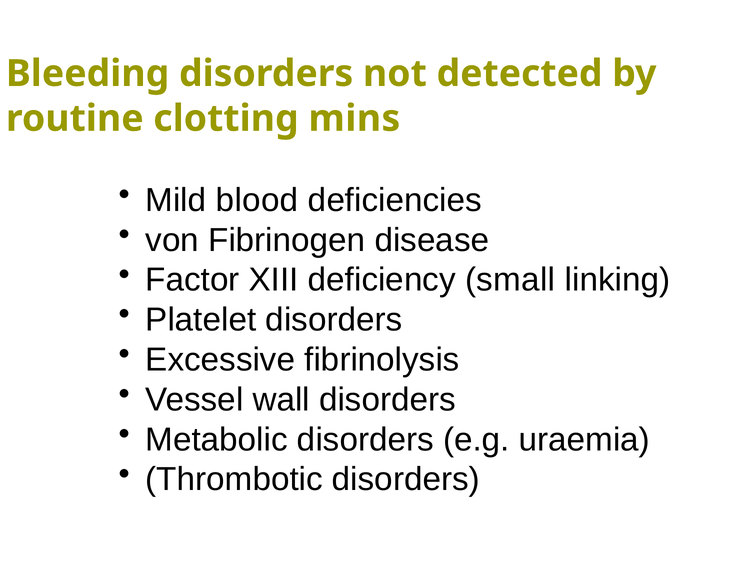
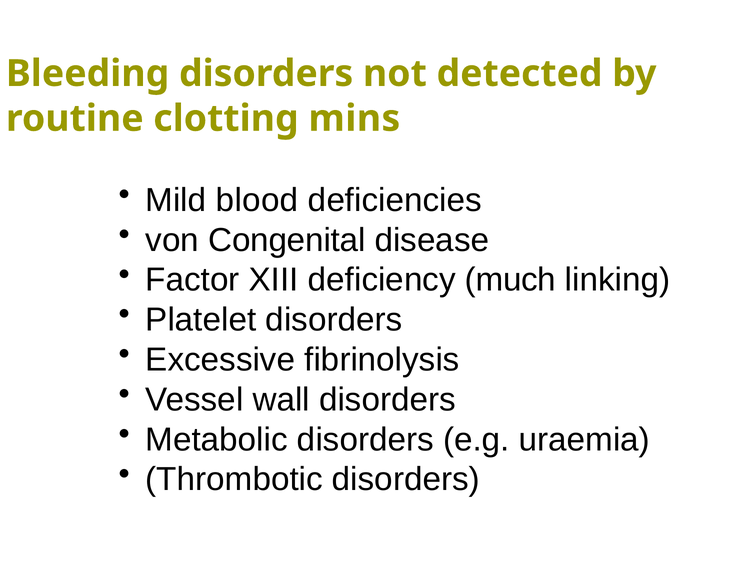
Fibrinogen: Fibrinogen -> Congenital
small: small -> much
